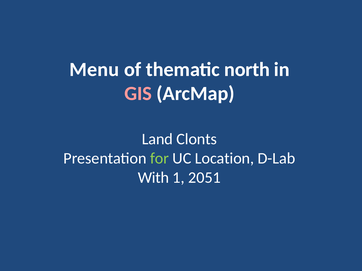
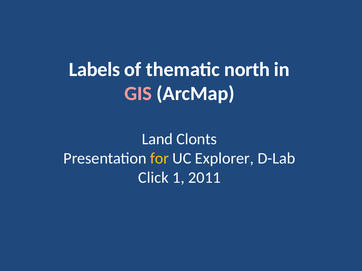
Menu: Menu -> Labels
for colour: light green -> yellow
Location: Location -> Explorer
With: With -> Click
2051: 2051 -> 2011
